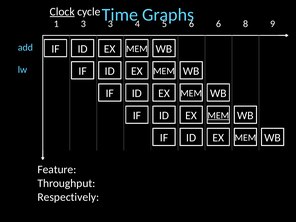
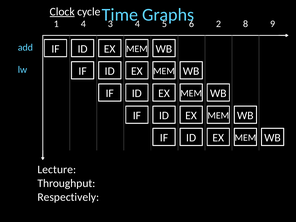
1 3: 3 -> 4
6 at (218, 24): 6 -> 2
MEM at (218, 115) underline: present -> none
Feature: Feature -> Lecture
